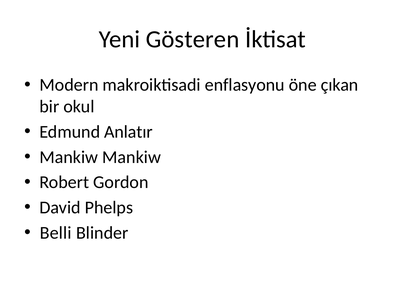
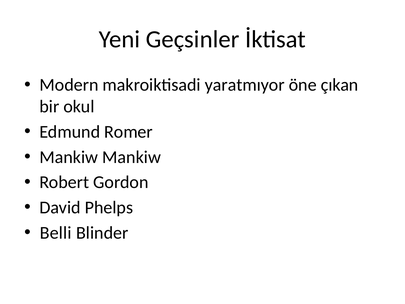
Gösteren: Gösteren -> Geçsinler
enflasyonu: enflasyonu -> yaratmıyor
Anlatır: Anlatır -> Romer
